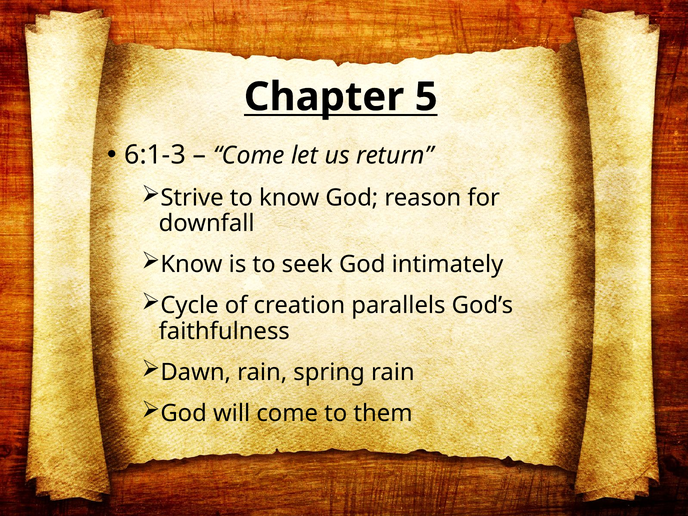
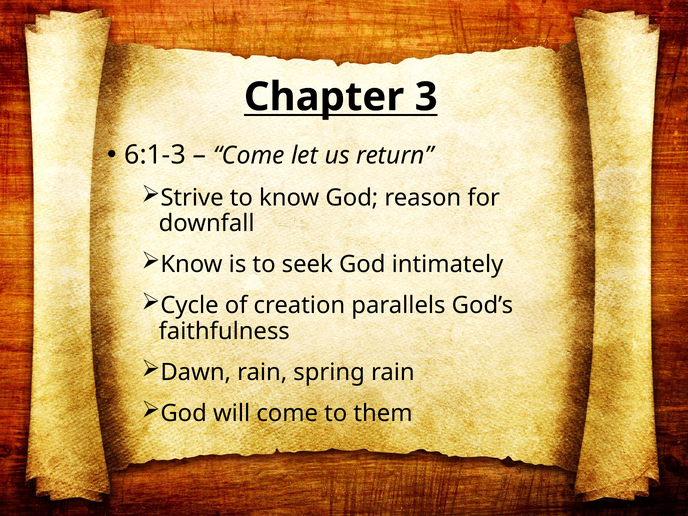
5: 5 -> 3
